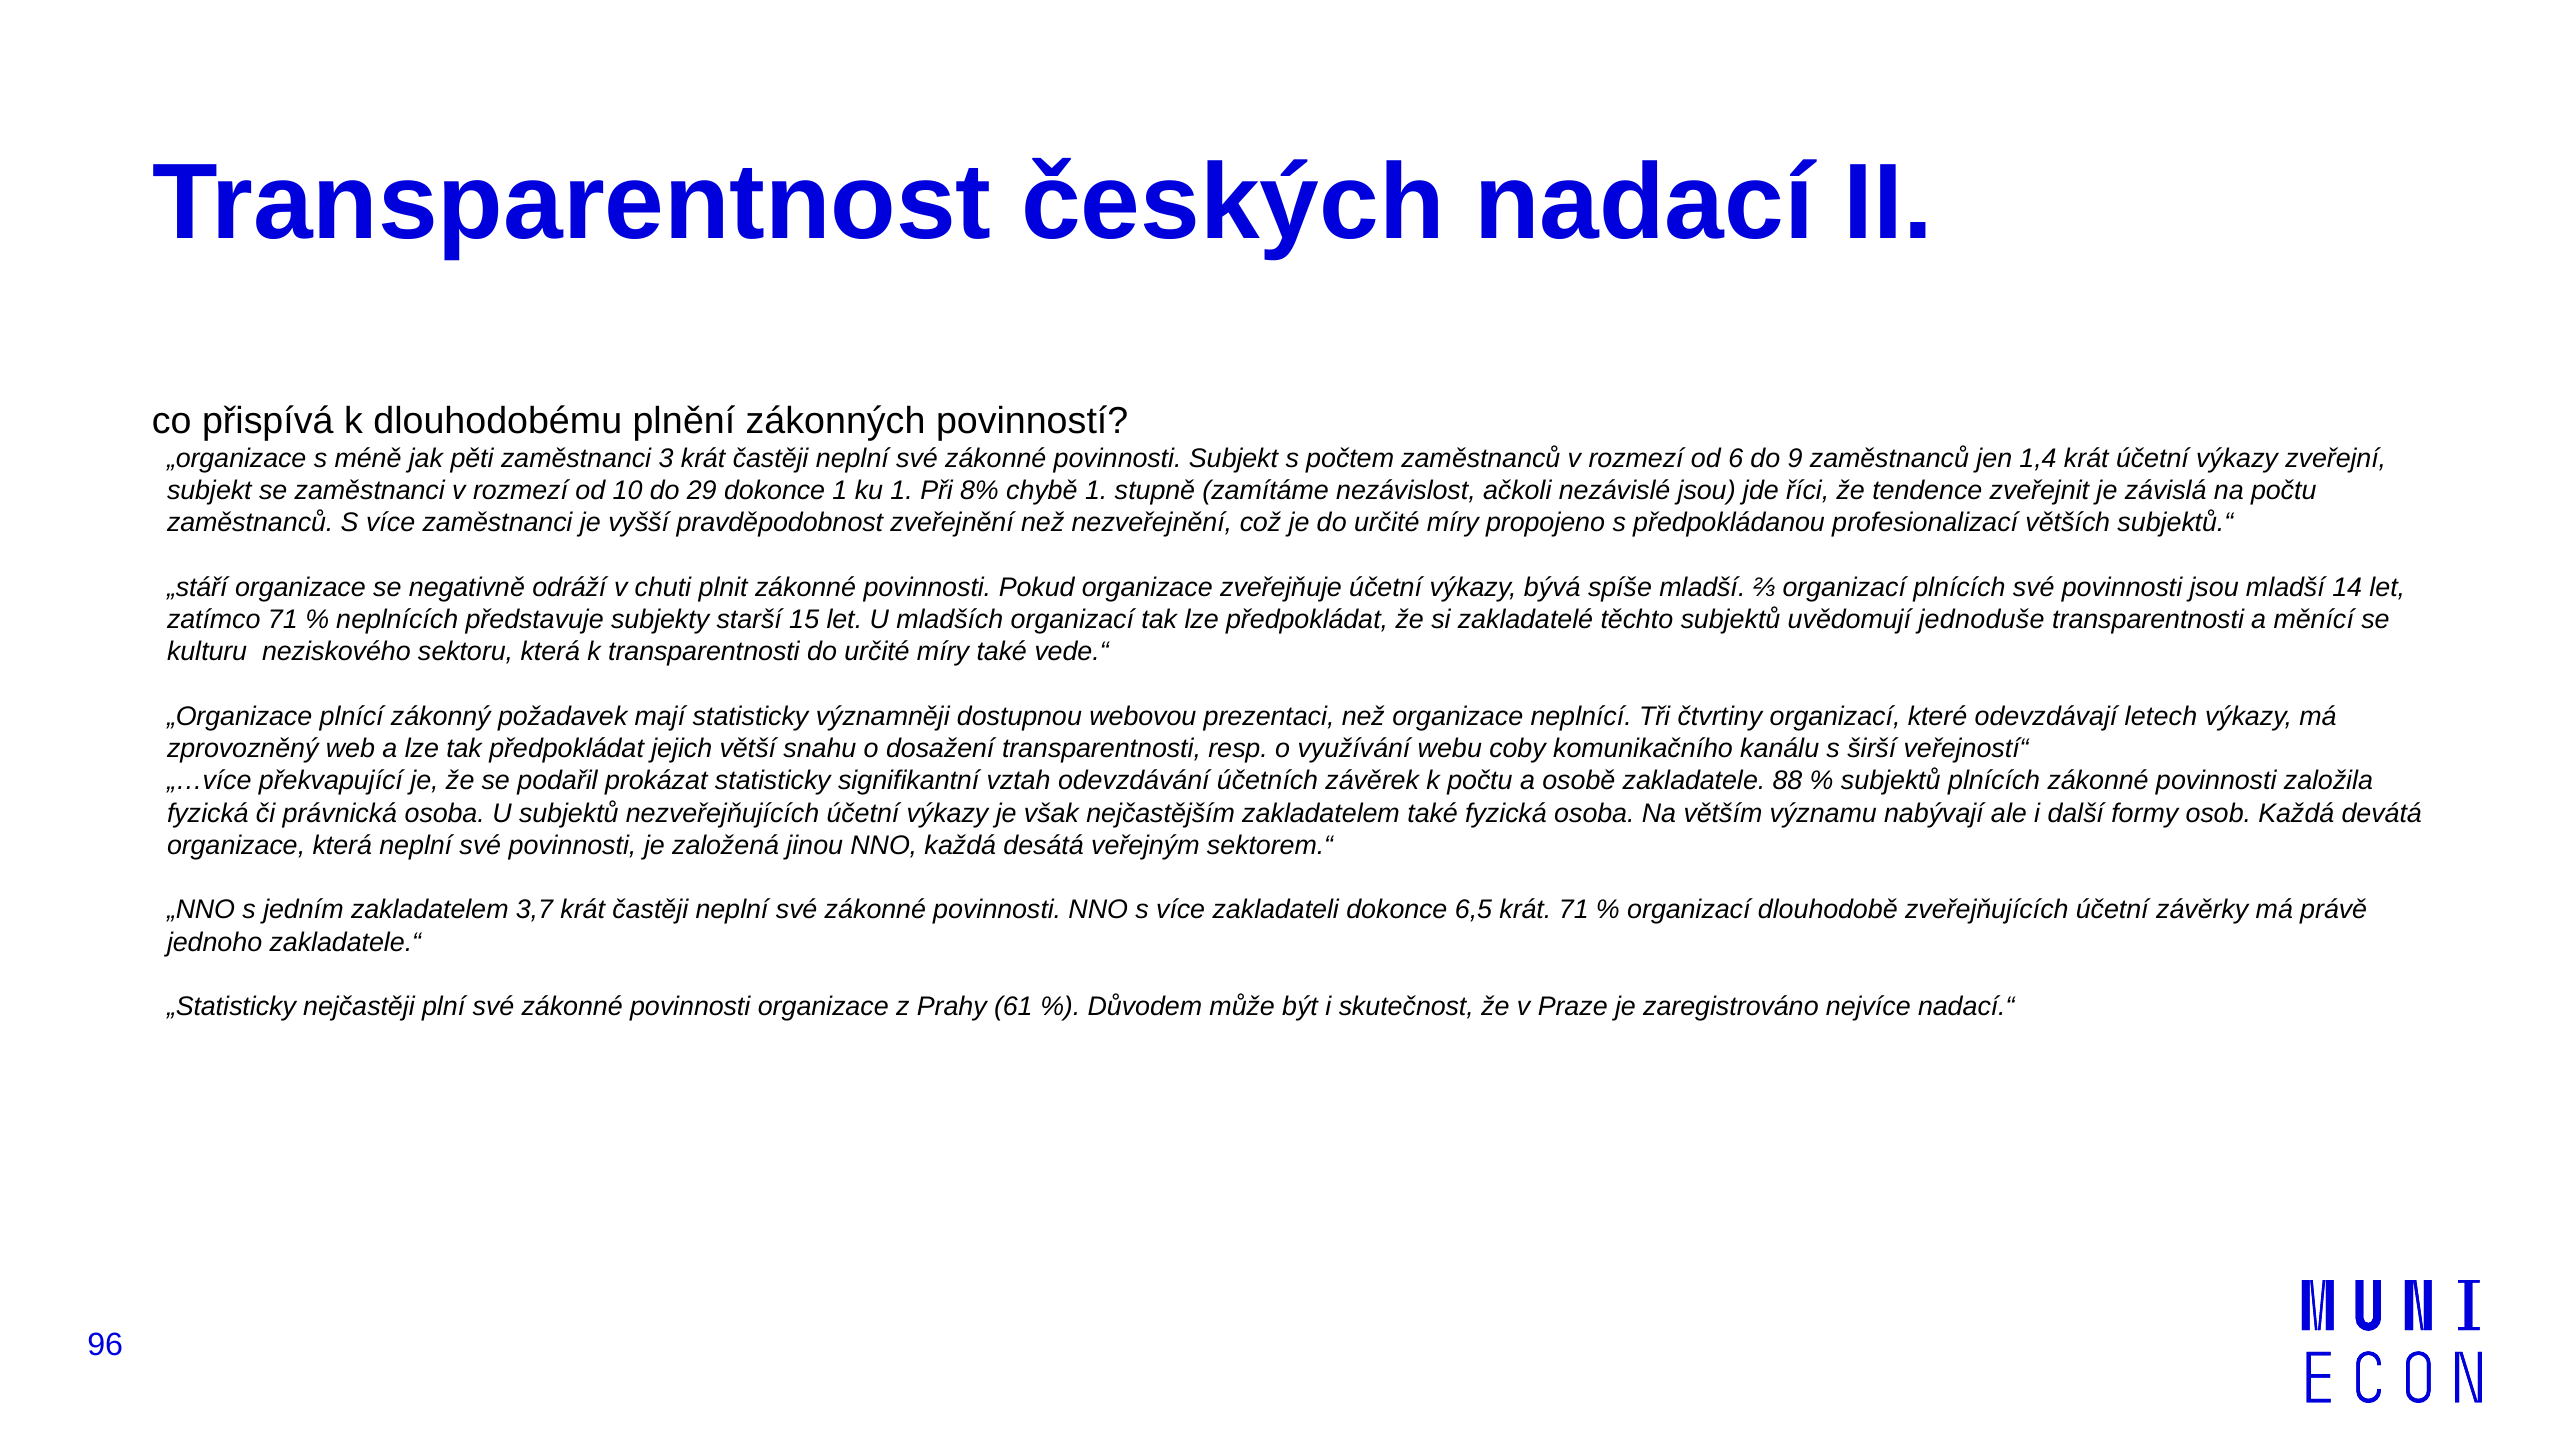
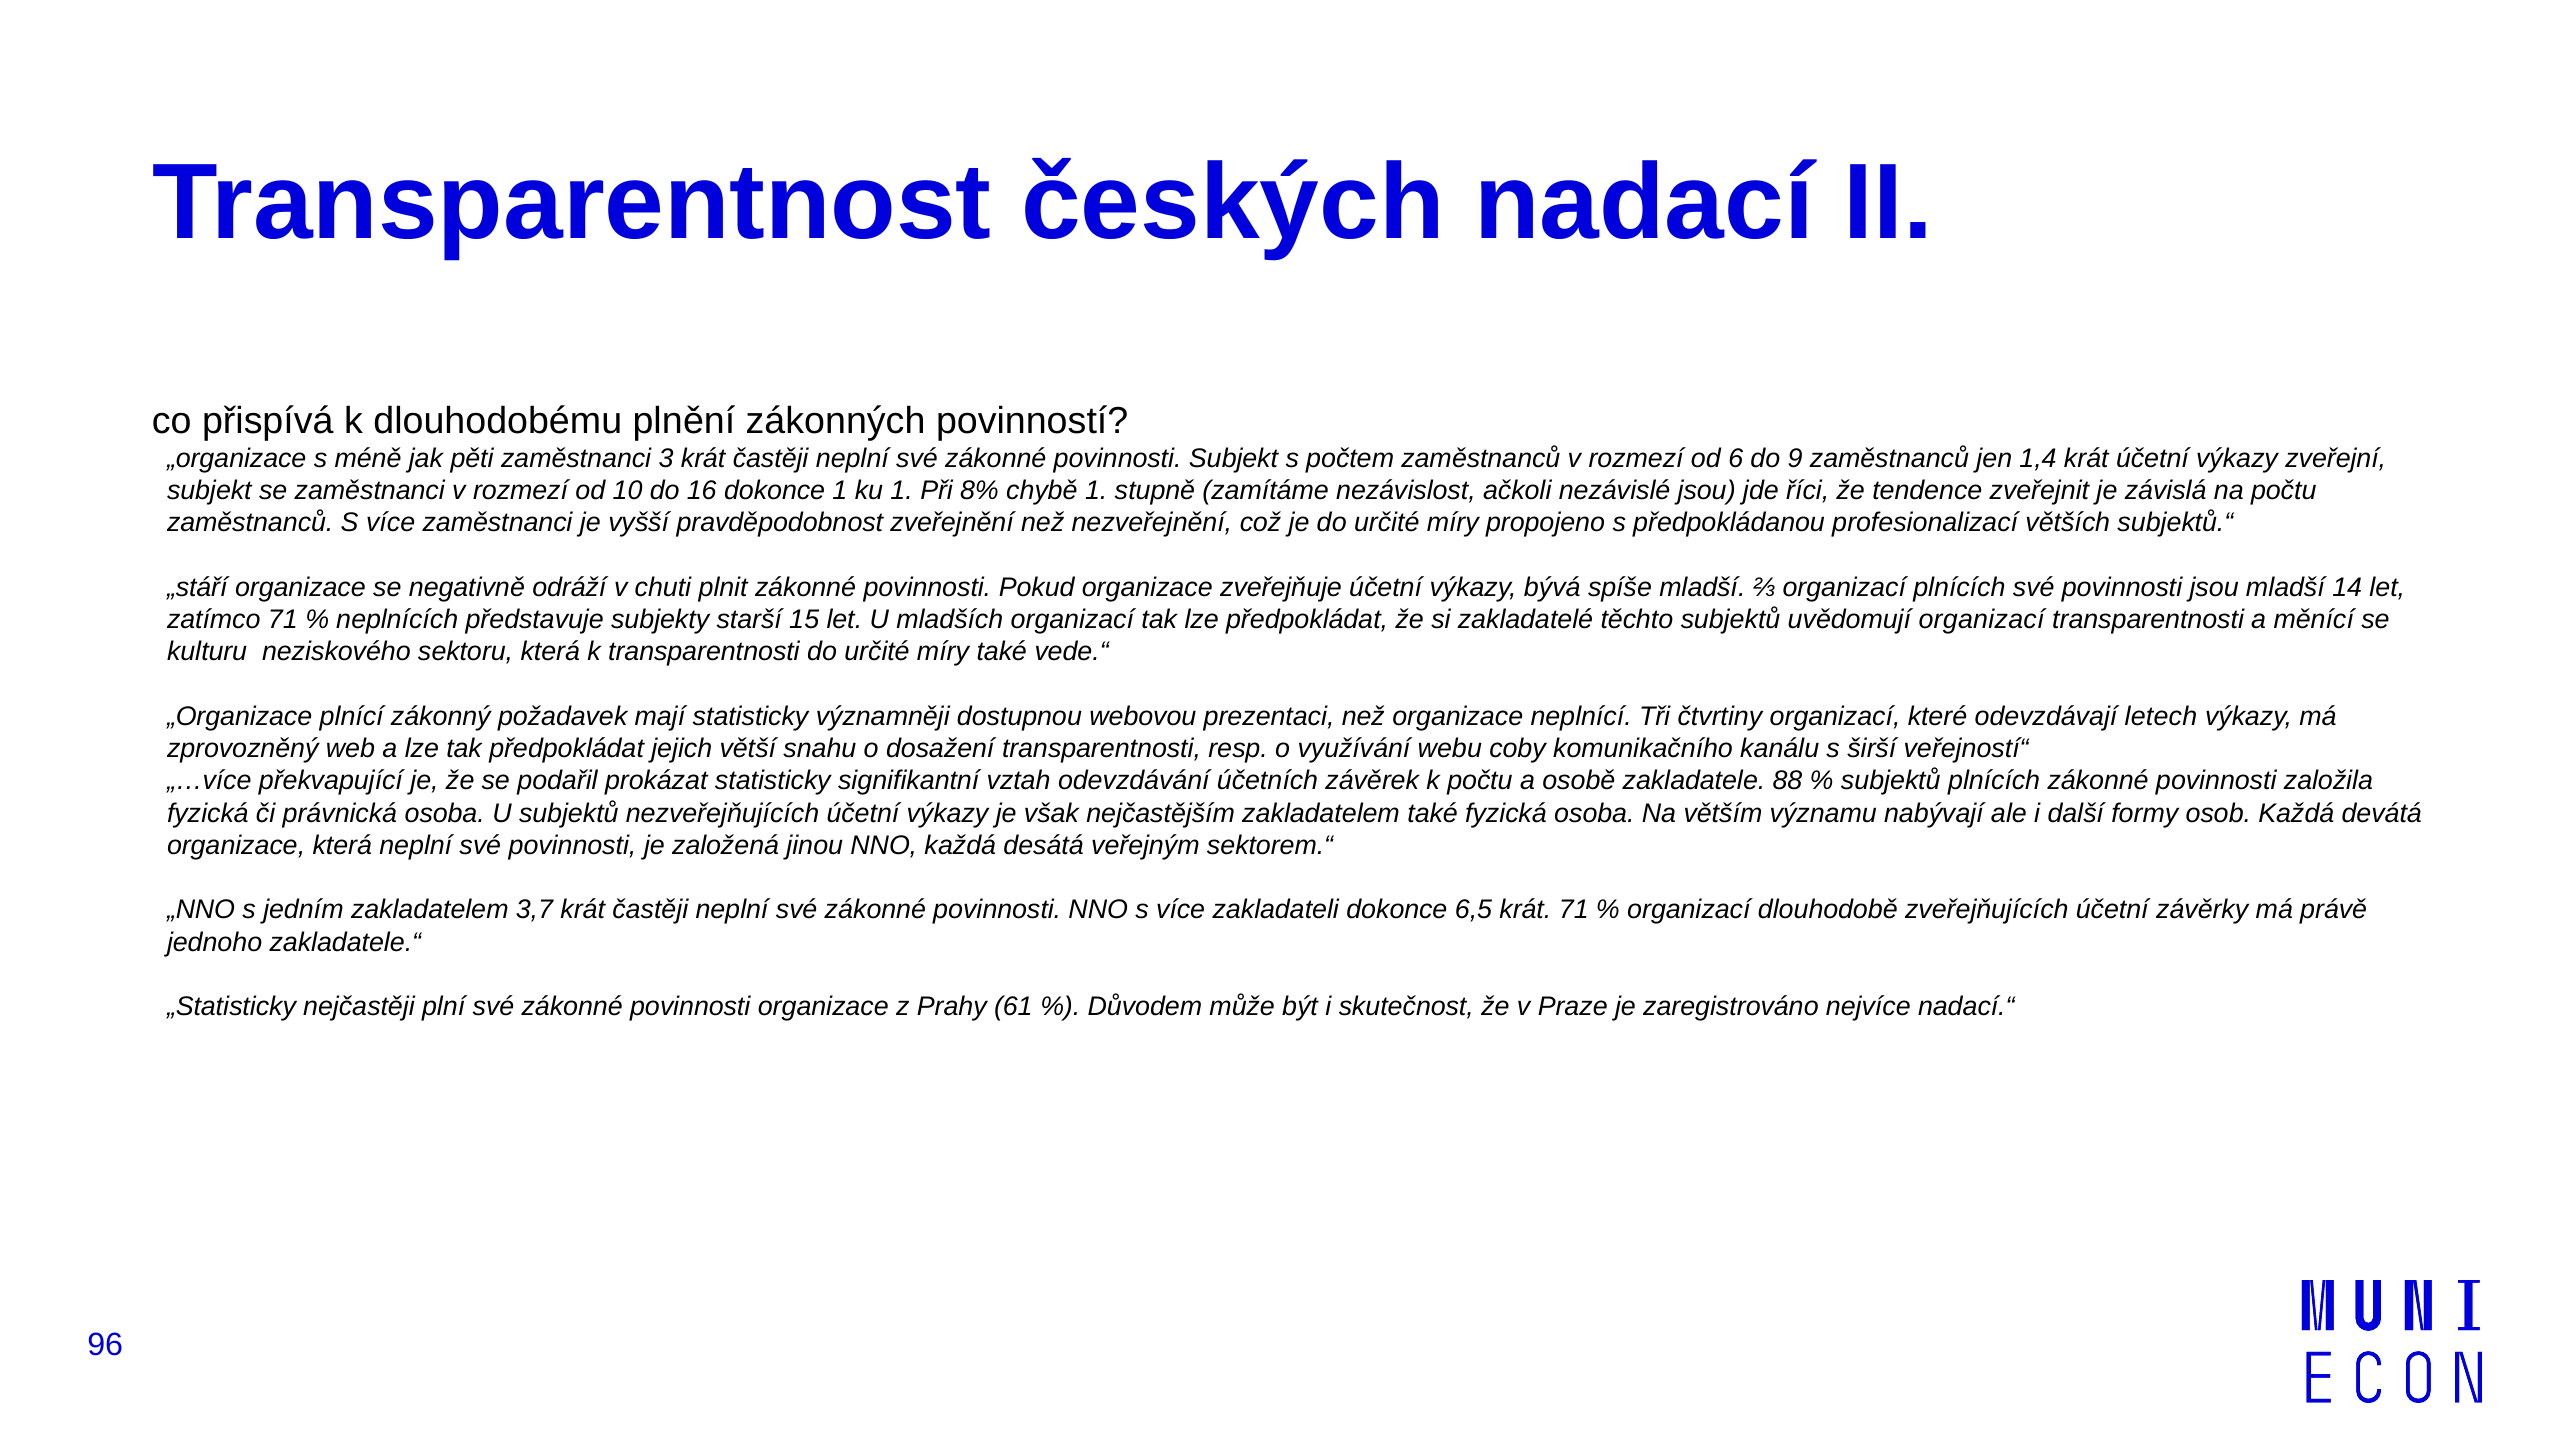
29: 29 -> 16
uvědomují jednoduše: jednoduše -> organizací
